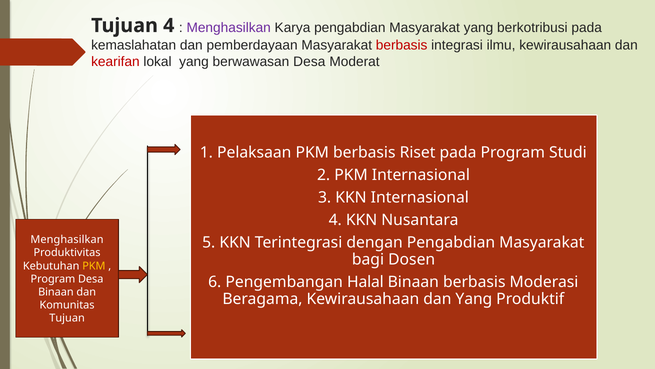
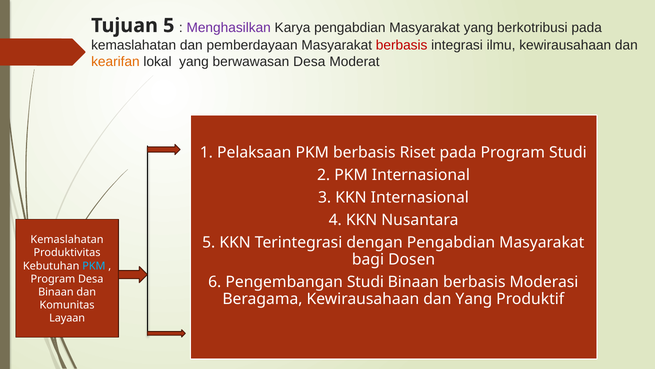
Tujuan 4: 4 -> 5
kearifan colour: red -> orange
Menghasilkan at (67, 239): Menghasilkan -> Kemaslahatan
PKM at (94, 266) colour: yellow -> light blue
Halal at (365, 281): Halal -> Studi
Tujuan at (67, 318): Tujuan -> Layaan
